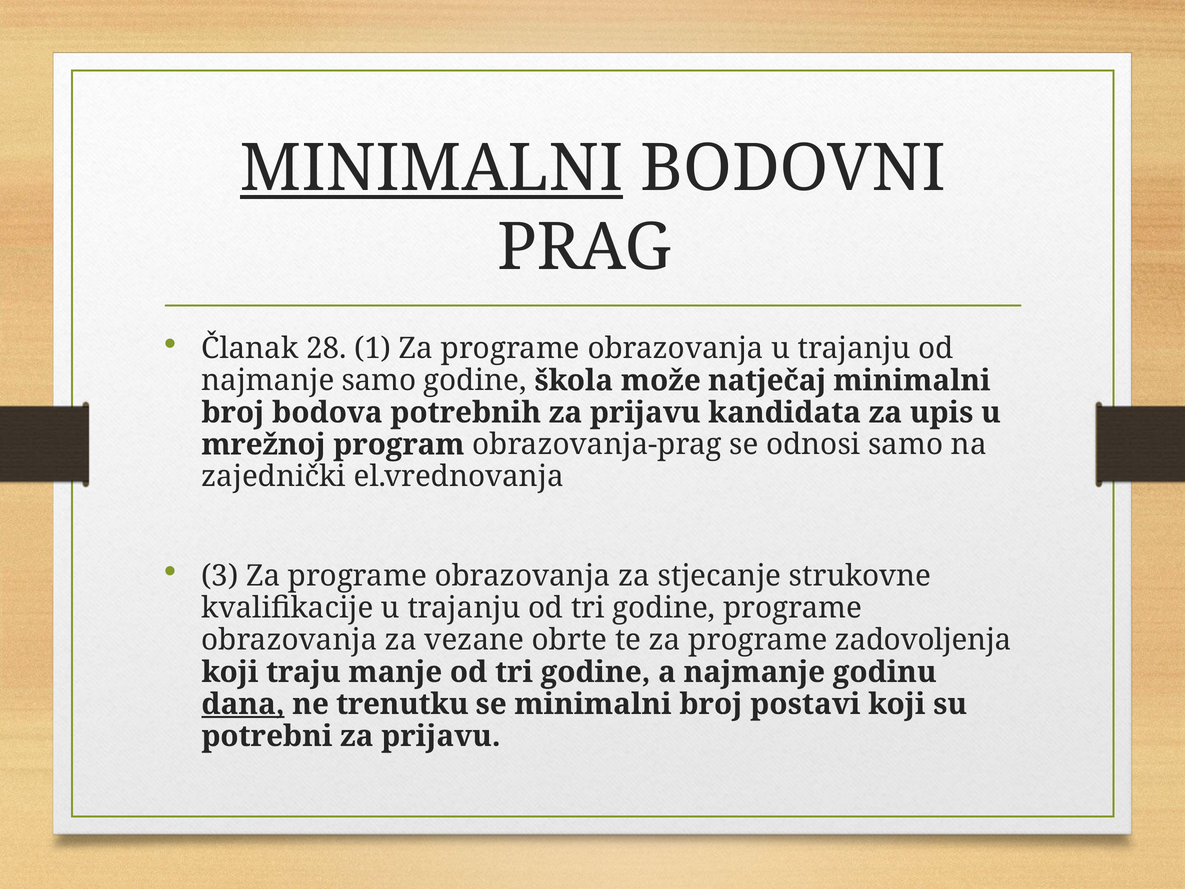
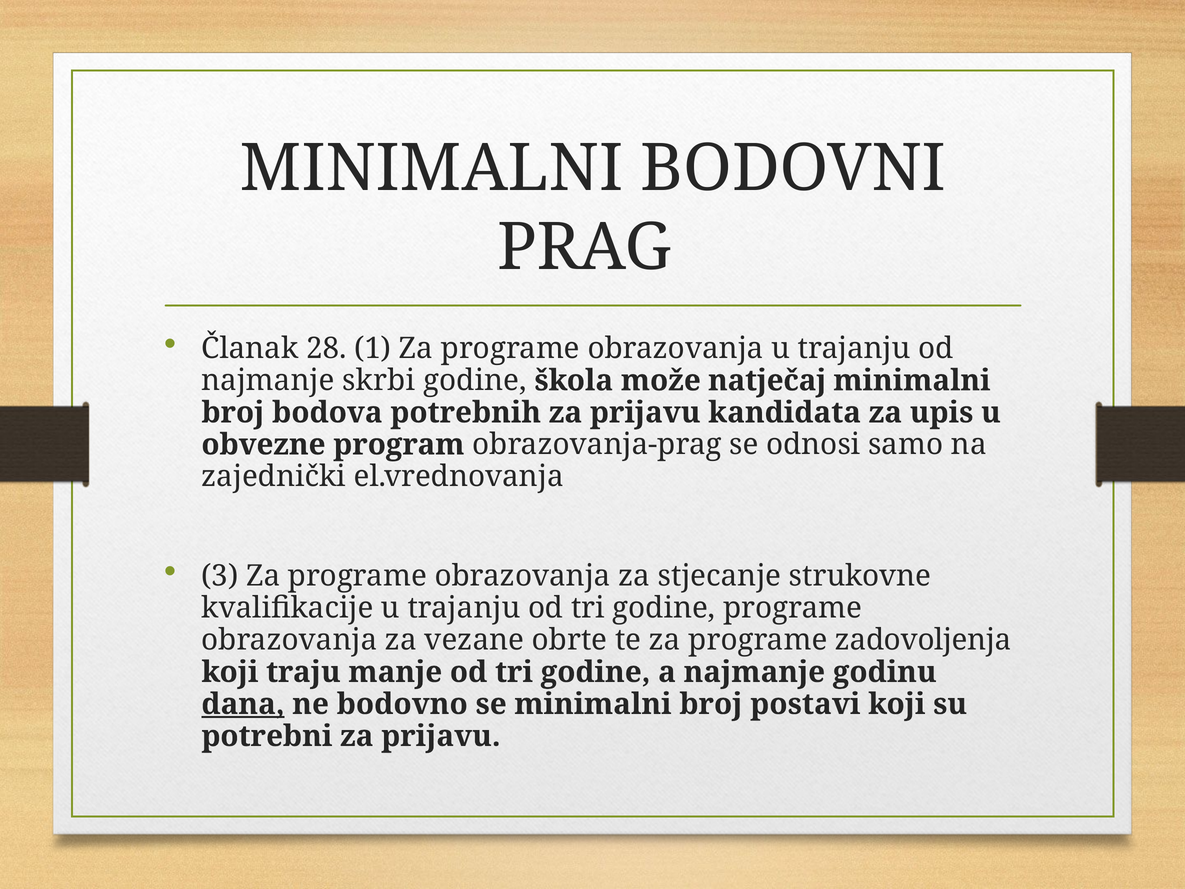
MINIMALNI at (432, 169) underline: present -> none
najmanje samo: samo -> skrbi
mrežnoj: mrežnoj -> obvezne
trenutku: trenutku -> bodovno
